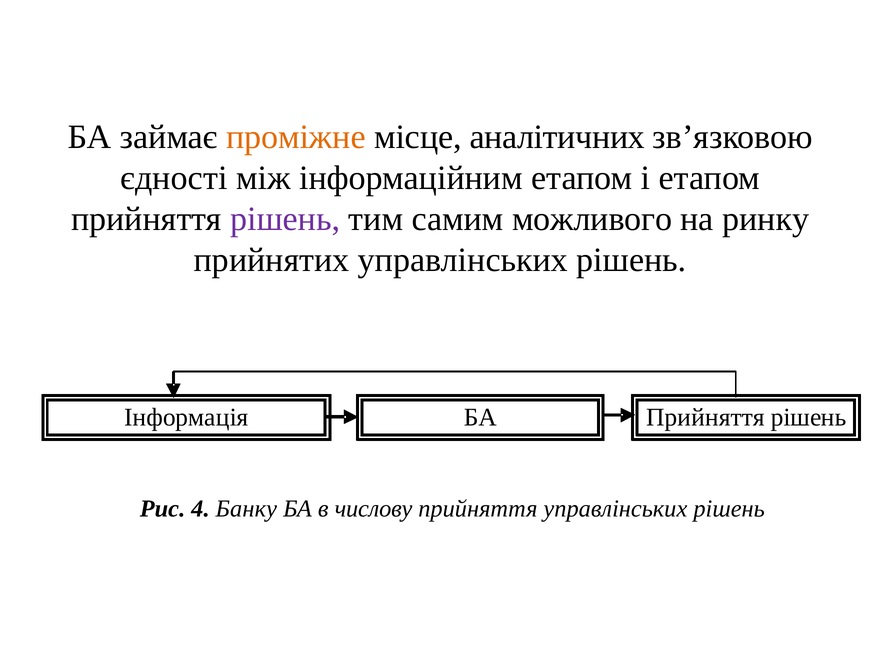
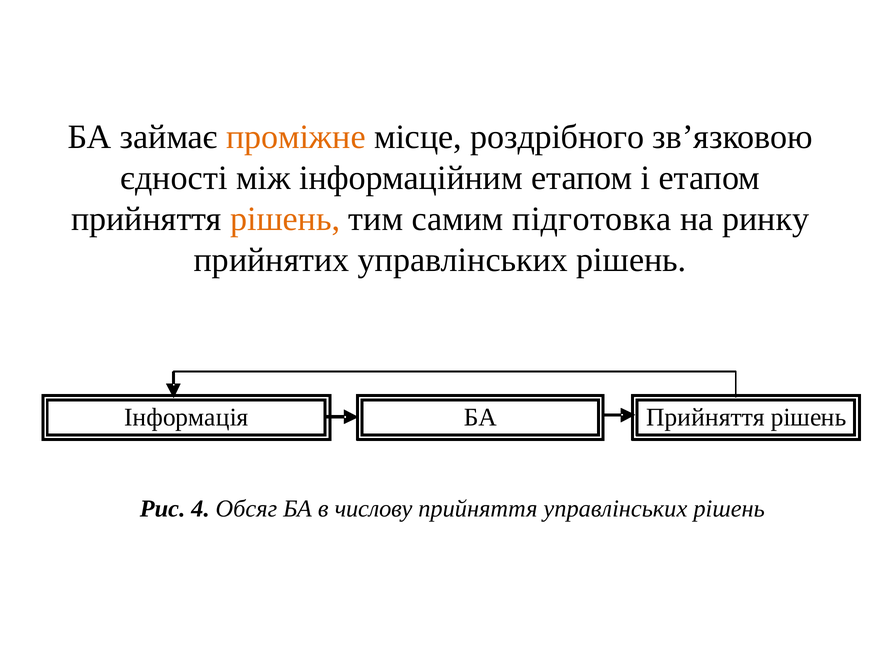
аналітичних: аналітичних -> роздрібного
рішень at (285, 219) colour: purple -> orange
можливого: можливого -> підготовка
Банку: Банку -> Обсяг
